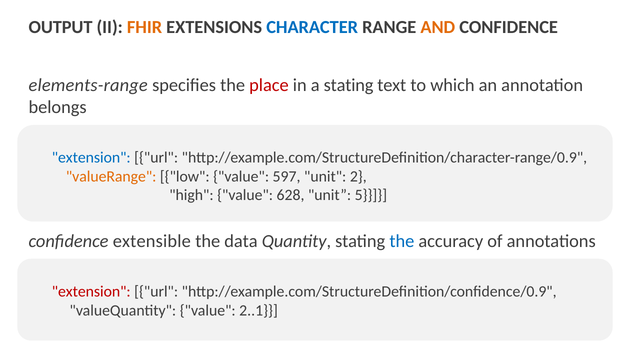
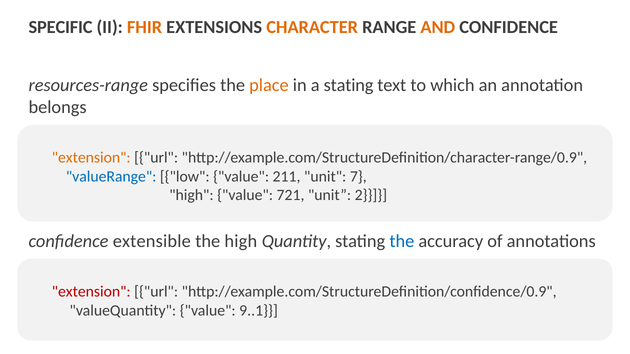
OUTPUT: OUTPUT -> SPECIFIC
CHARACTER colour: blue -> orange
elements-range: elements-range -> resources-range
place colour: red -> orange
extension at (91, 158) colour: blue -> orange
valueRange colour: orange -> blue
597: 597 -> 211
2: 2 -> 7
628: 628 -> 721
5: 5 -> 2
the data: data -> high
2..1: 2..1 -> 9..1
